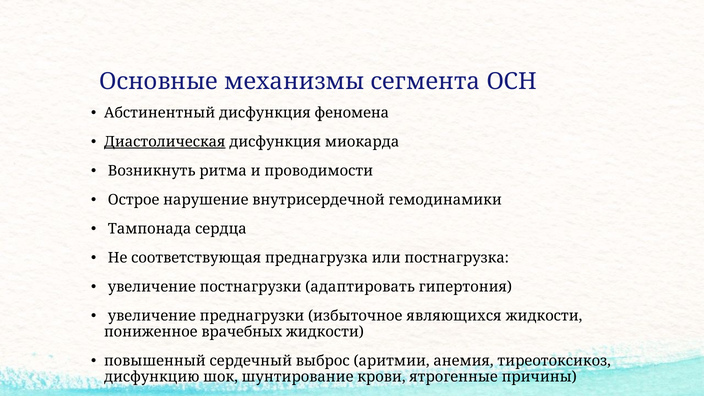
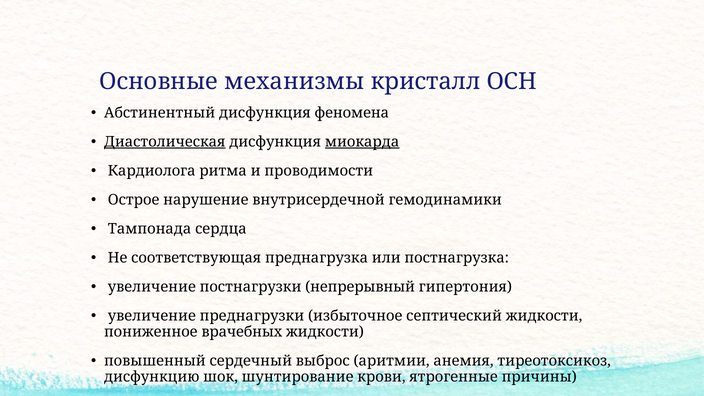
сегмента: сегмента -> кристалл
миокарда underline: none -> present
Возникнуть: Возникнуть -> Кардиолога
адаптировать: адаптировать -> непрерывный
являющихся: являющихся -> септический
